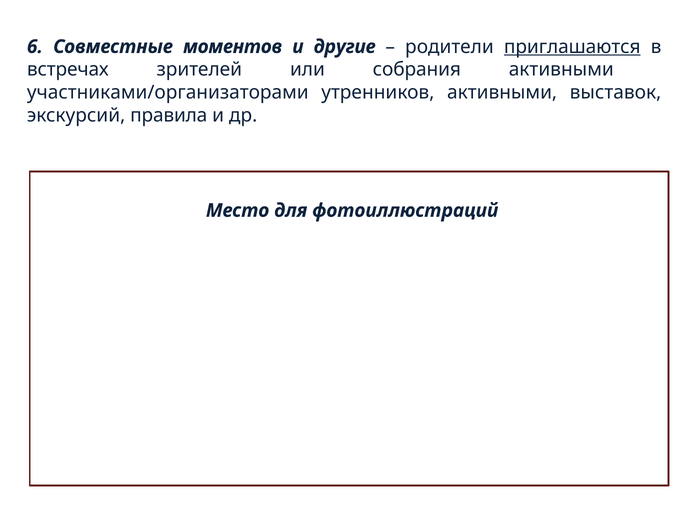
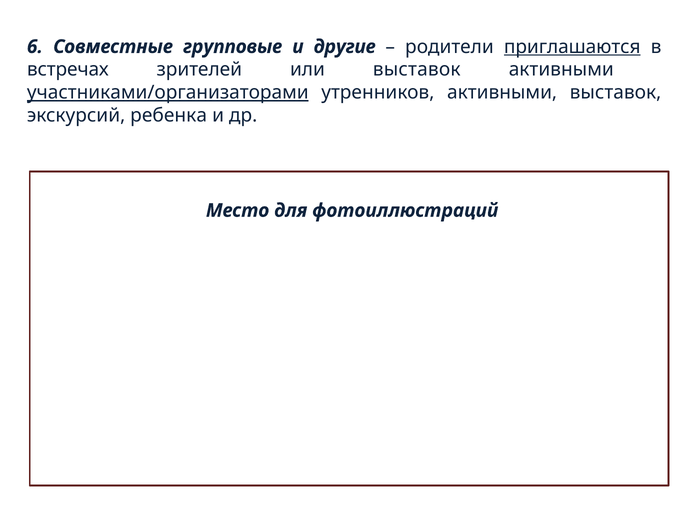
моментов: моментов -> групповые
или собрания: собрания -> выставок
участниками/организаторами underline: none -> present
правила: правила -> ребенка
